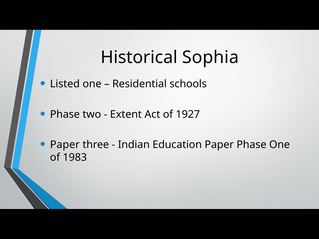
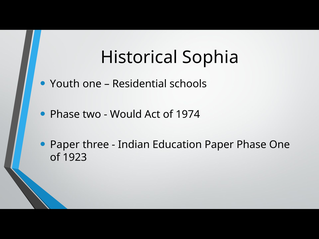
Listed: Listed -> Youth
Extent: Extent -> Would
1927: 1927 -> 1974
1983: 1983 -> 1923
